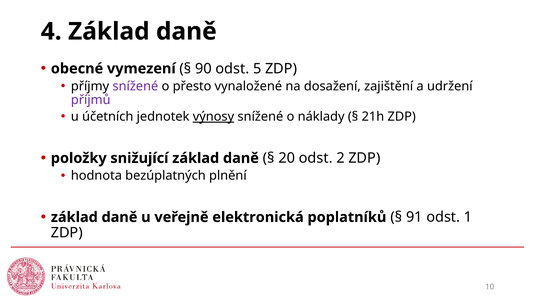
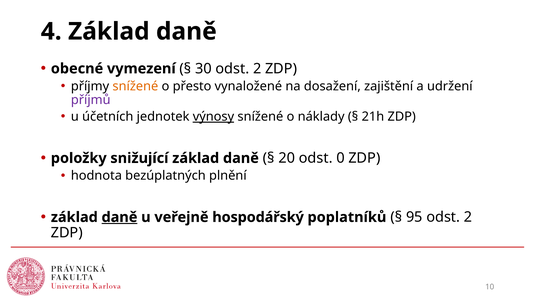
90: 90 -> 30
5 at (257, 69): 5 -> 2
snížené at (135, 86) colour: purple -> orange
2: 2 -> 0
daně at (119, 217) underline: none -> present
elektronická: elektronická -> hospodářský
91: 91 -> 95
1 at (468, 217): 1 -> 2
